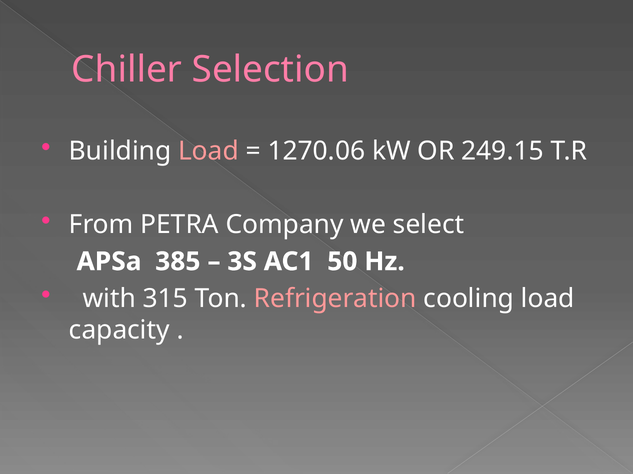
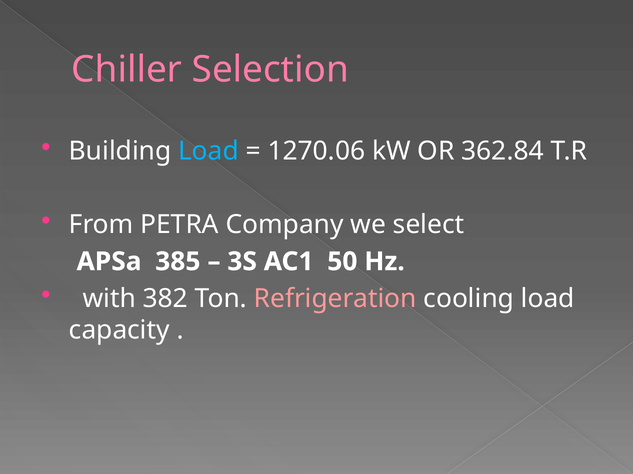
Load at (209, 151) colour: pink -> light blue
249.15: 249.15 -> 362.84
315: 315 -> 382
